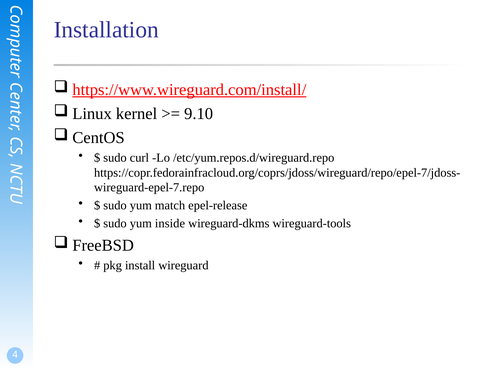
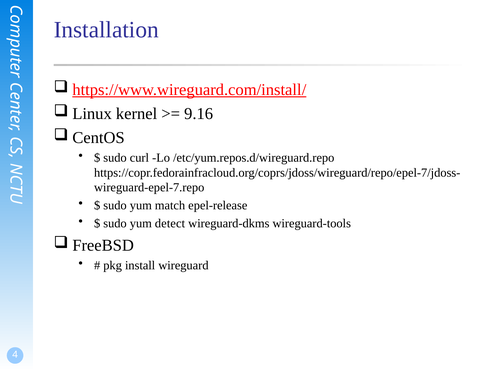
9.10: 9.10 -> 9.16
inside: inside -> detect
